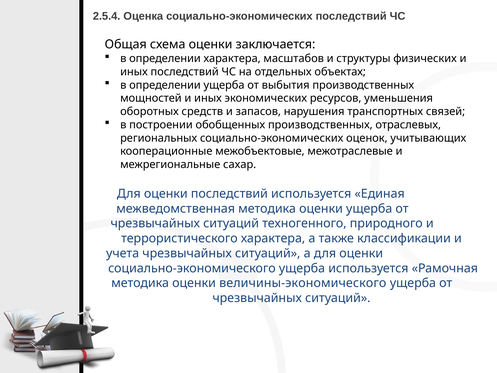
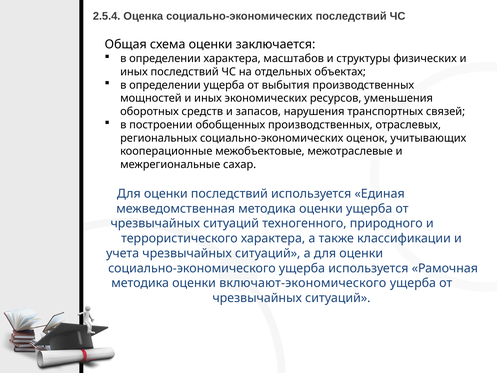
величины-экономического: величины-экономического -> включают-экономического
